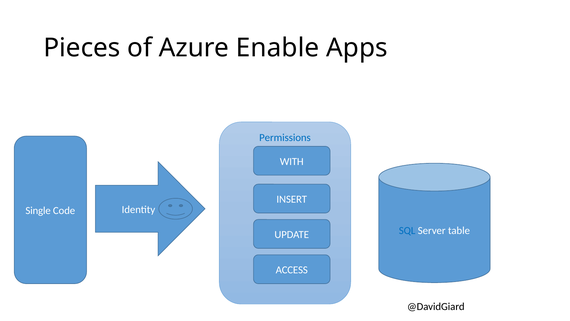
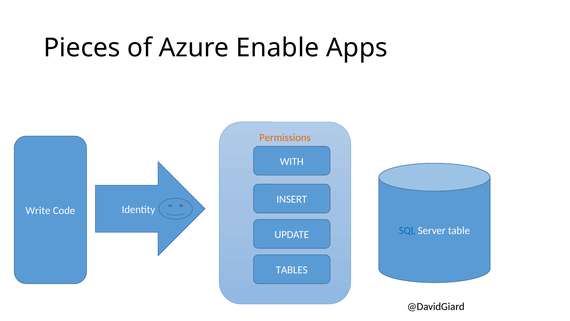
Permissions colour: blue -> orange
Single: Single -> Write
ACCESS: ACCESS -> TABLES
